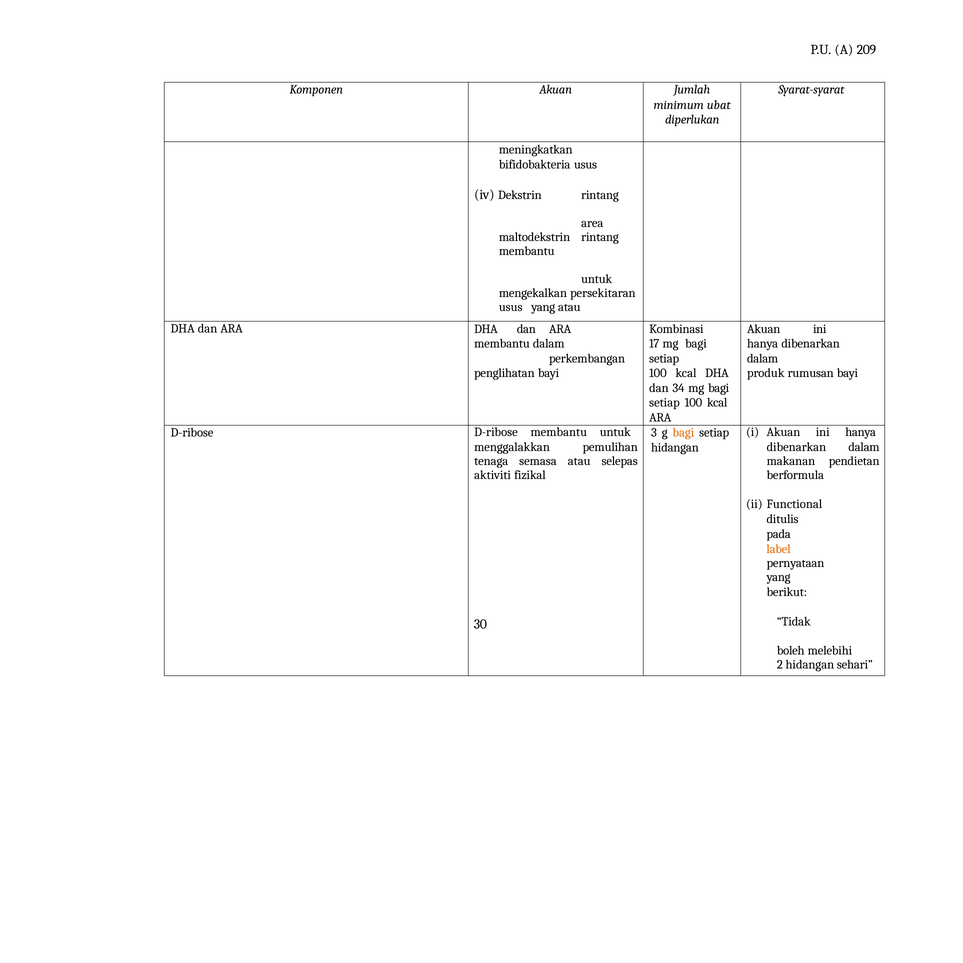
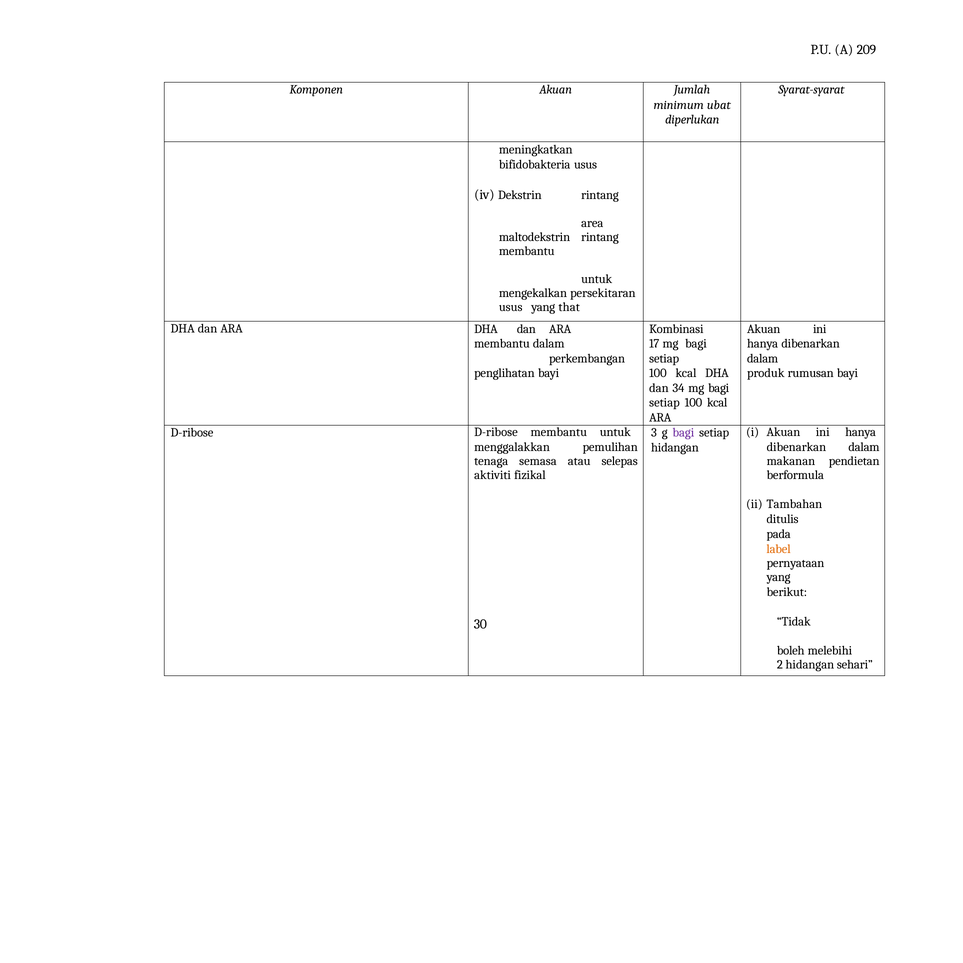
yang atau: atau -> that
bagi at (683, 433) colour: orange -> purple
Functional: Functional -> Tambahan
